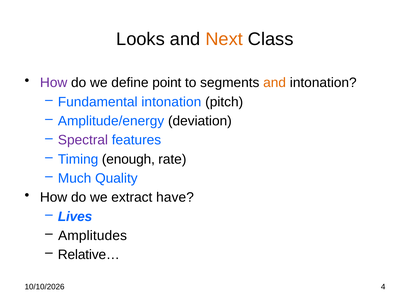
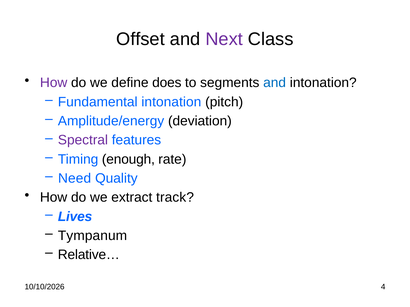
Looks: Looks -> Offset
Next colour: orange -> purple
point: point -> does
and at (275, 83) colour: orange -> blue
Much: Much -> Need
have: have -> track
Amplitudes: Amplitudes -> Tympanum
